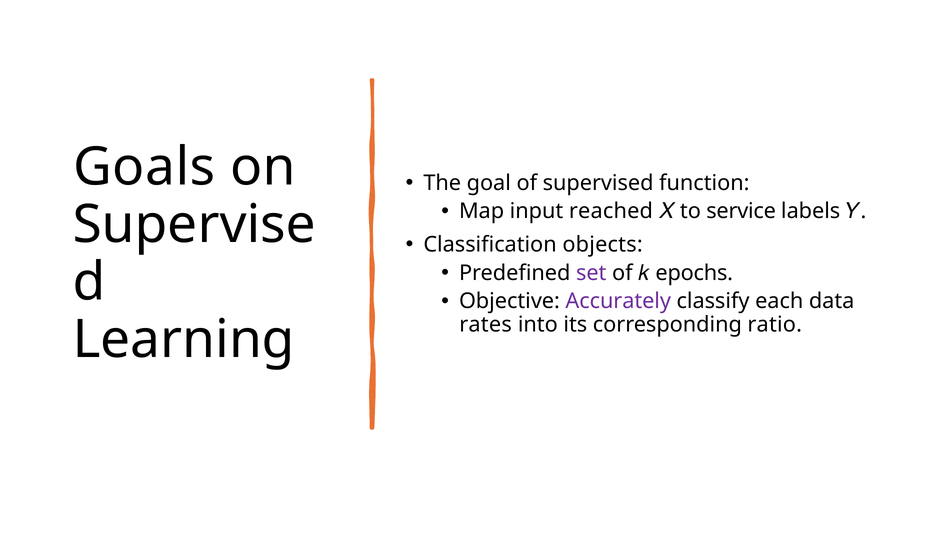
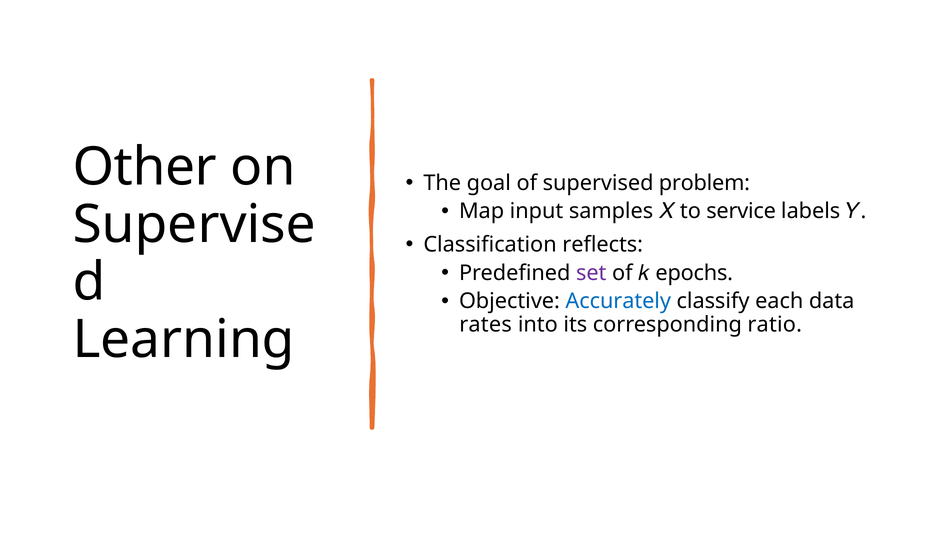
Goals: Goals -> Other
function: function -> problem
reached: reached -> samples
objects: objects -> reflects
Accurately colour: purple -> blue
